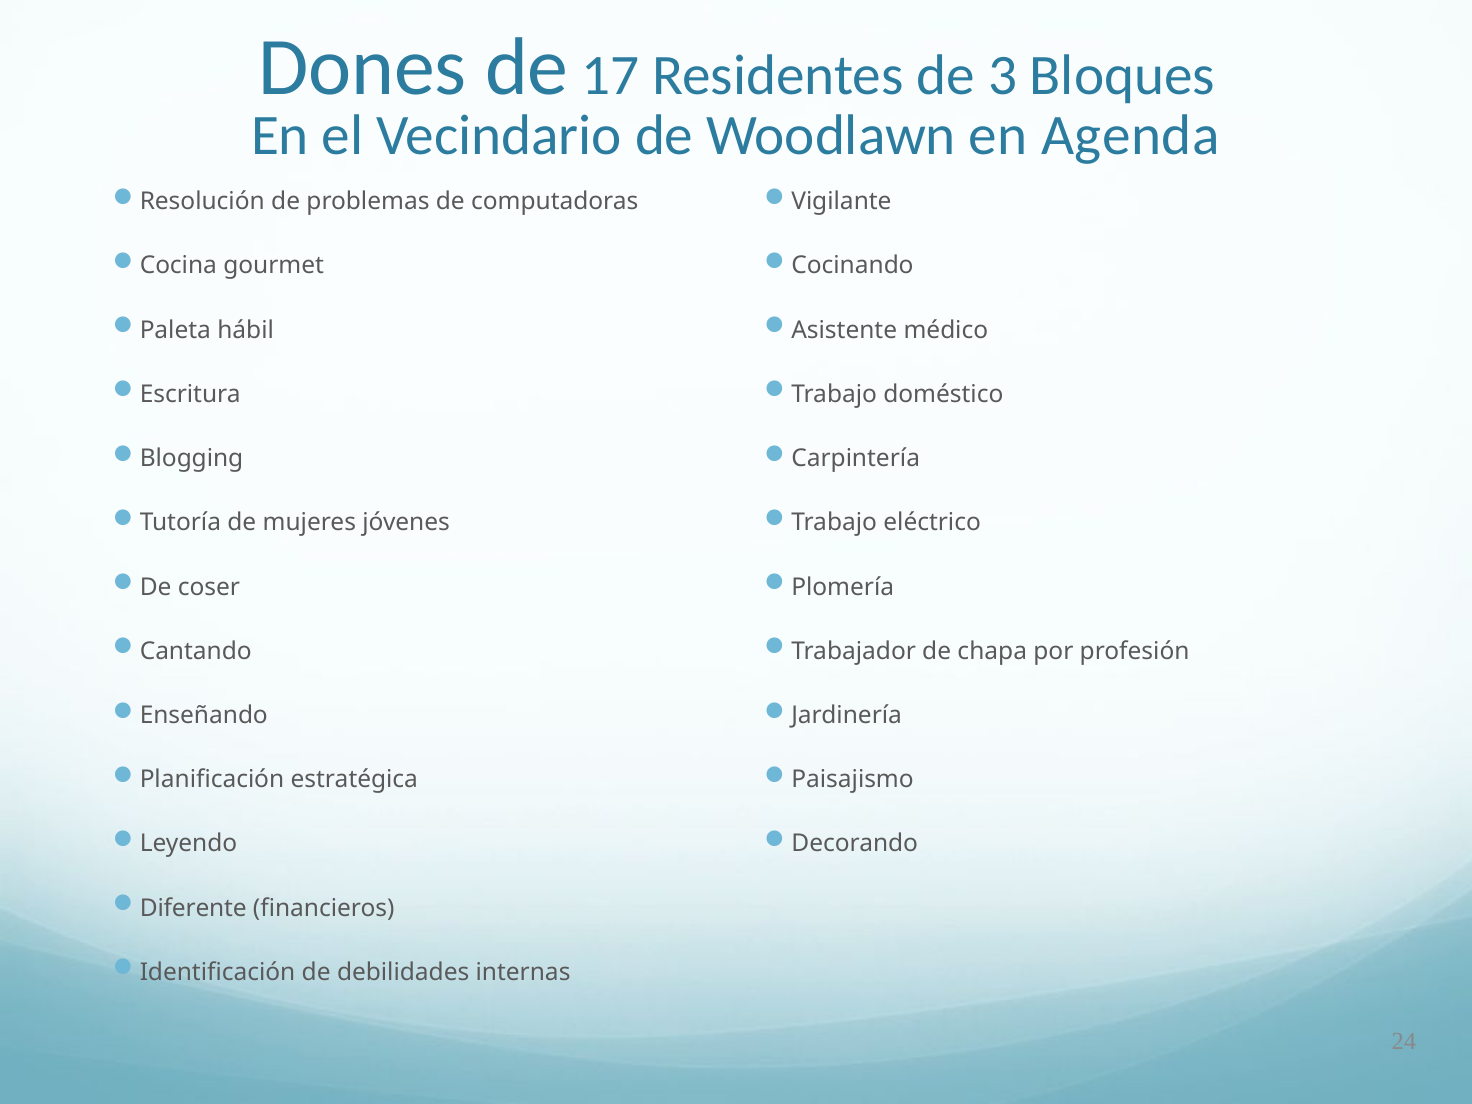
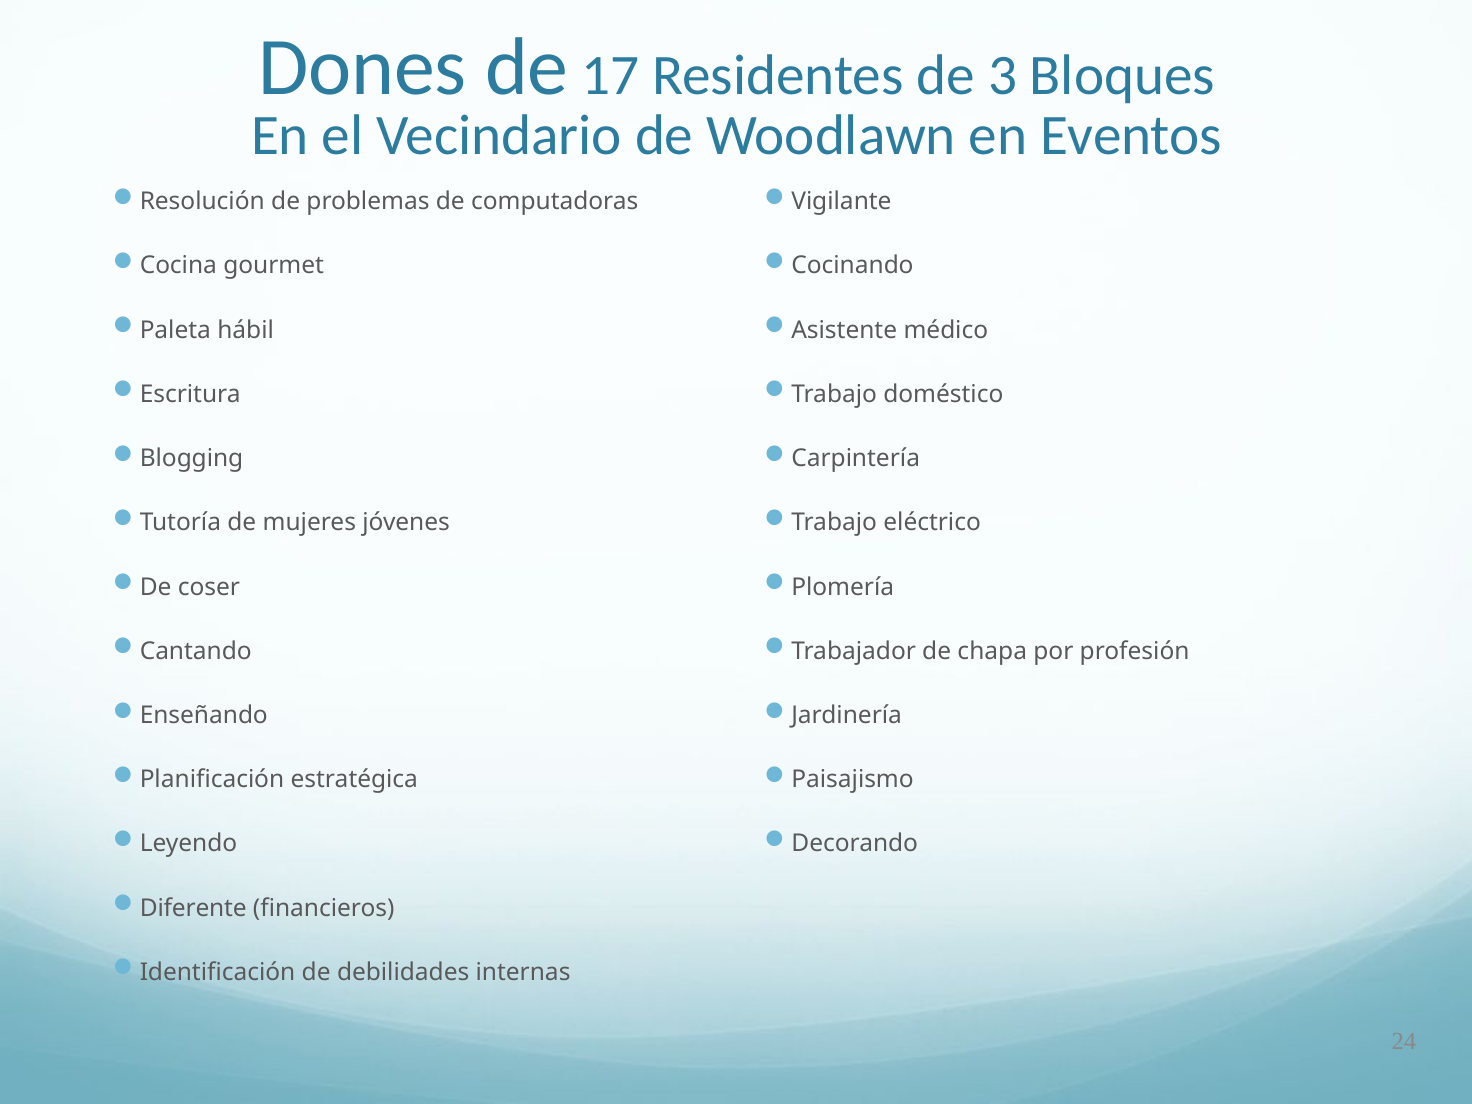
Agenda: Agenda -> Eventos
